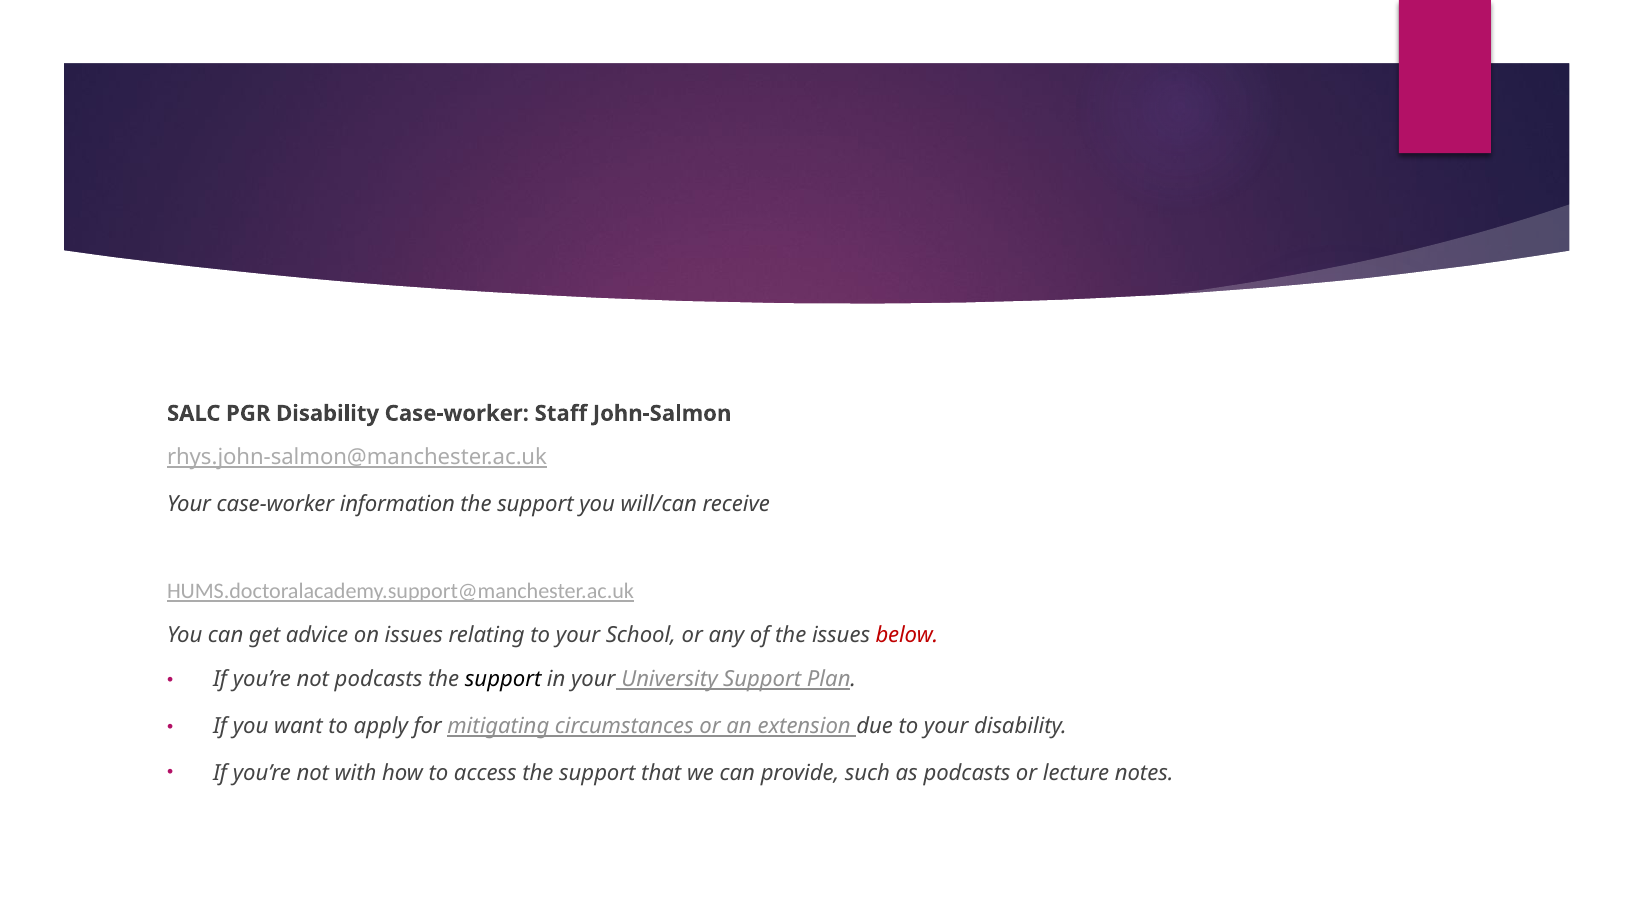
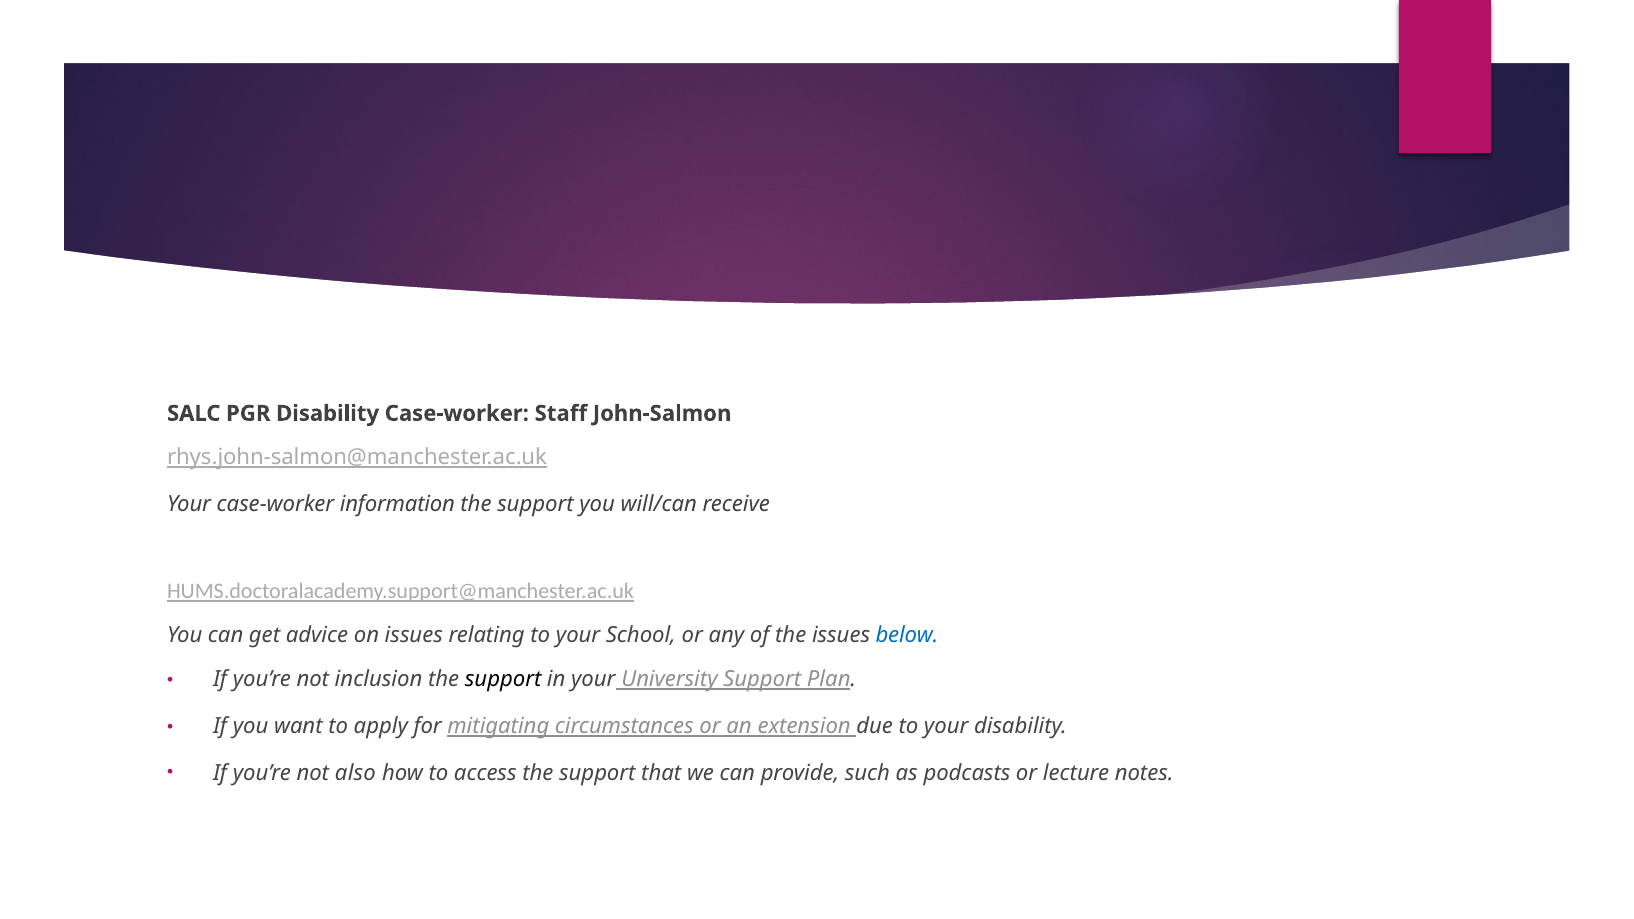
below colour: red -> blue
not podcasts: podcasts -> inclusion
with: with -> also
